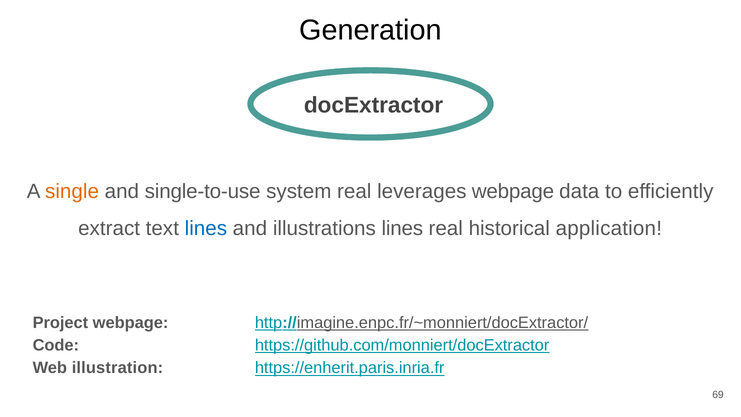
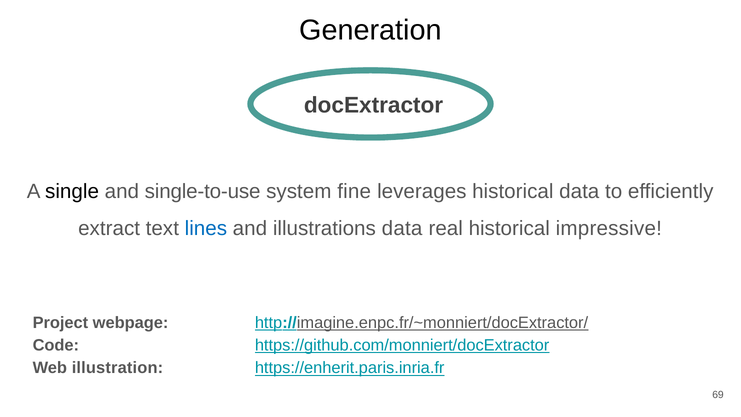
single colour: orange -> black
system real: real -> fine
leverages webpage: webpage -> historical
illustrations lines: lines -> data
application: application -> impressive
